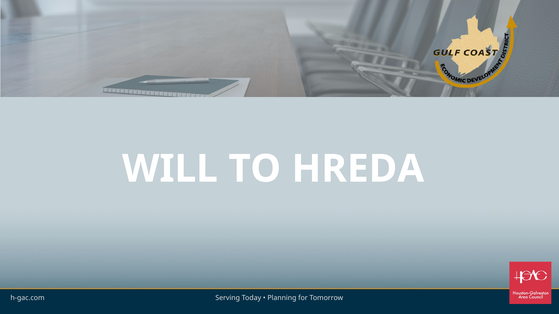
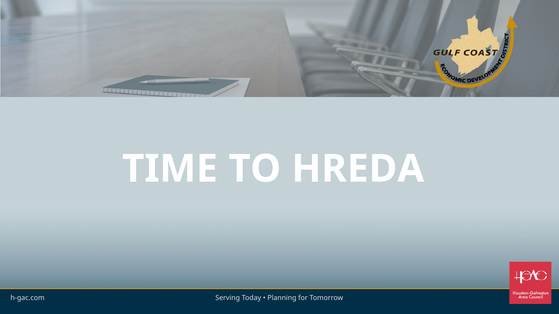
WILL: WILL -> TIME
